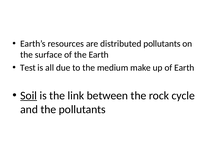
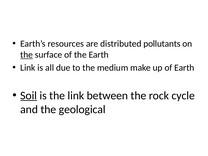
the at (27, 55) underline: none -> present
Test at (28, 68): Test -> Link
the pollutants: pollutants -> geological
